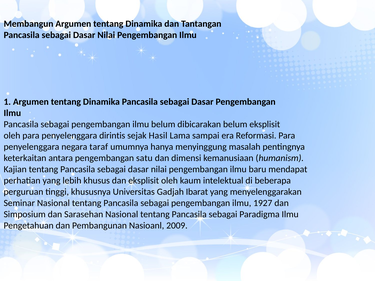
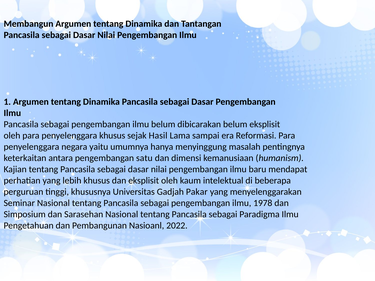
penyelenggara dirintis: dirintis -> khusus
taraf: taraf -> yaitu
Ibarat: Ibarat -> Pakar
1927: 1927 -> 1978
2009: 2009 -> 2022
